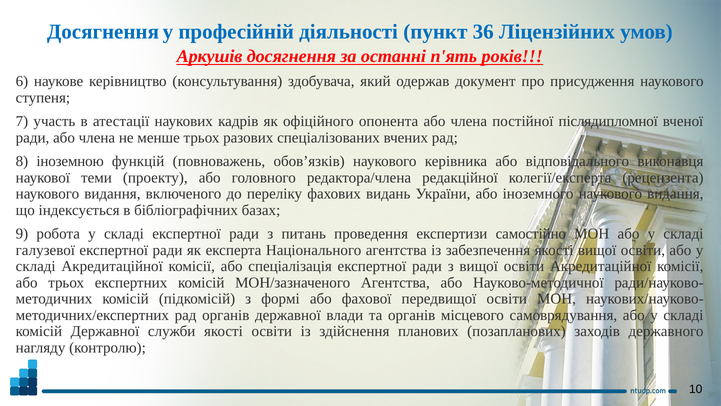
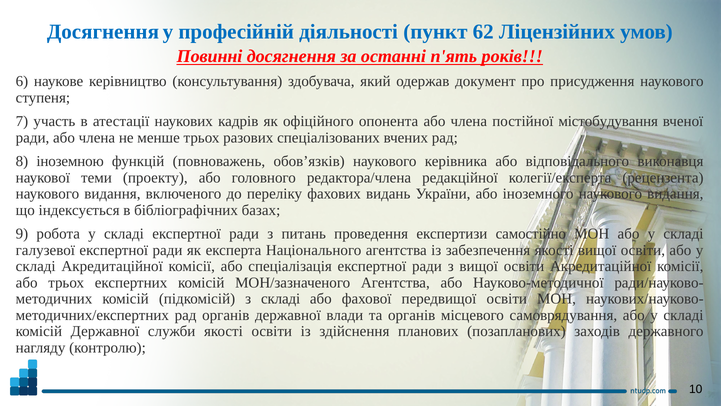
36: 36 -> 62
Аркушів: Аркушів -> Повинні
післядипломної: післядипломної -> містобудування
з формі: формі -> складі
